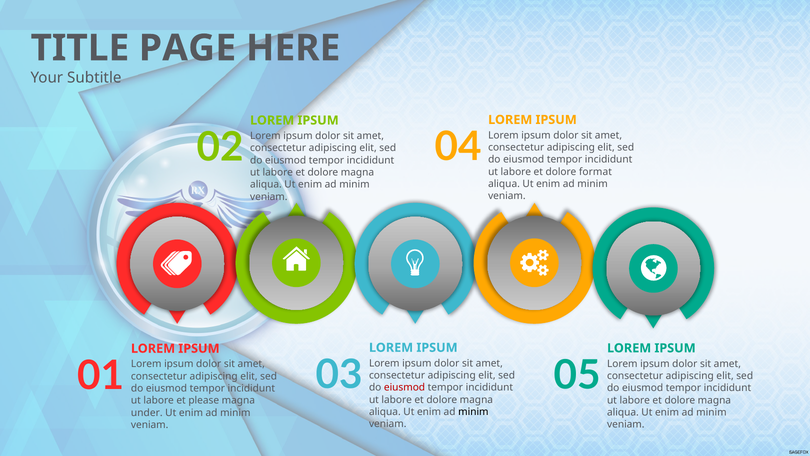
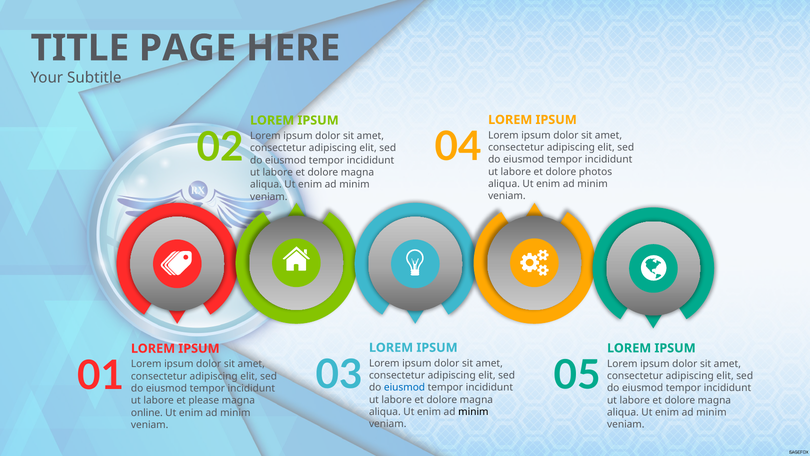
format: format -> photos
eiusmod at (405, 387) colour: red -> blue
under: under -> online
